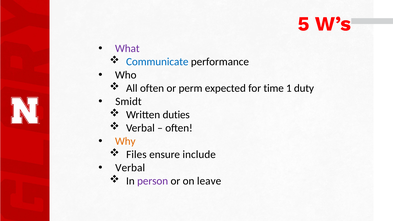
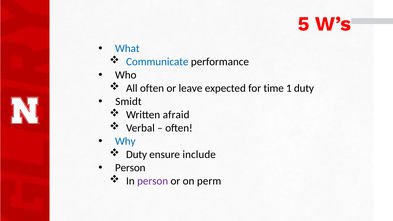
What colour: purple -> blue
perm: perm -> leave
duties: duties -> afraid
Why colour: orange -> blue
Files at (136, 155): Files -> Duty
Verbal at (130, 168): Verbal -> Person
leave: leave -> perm
